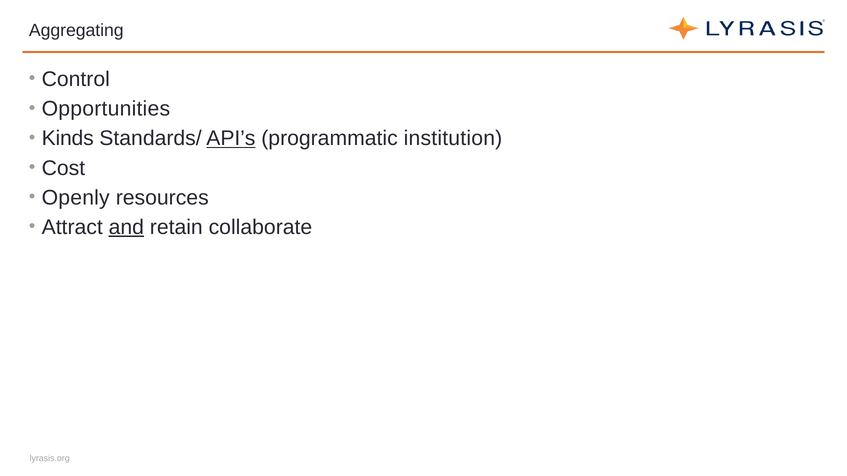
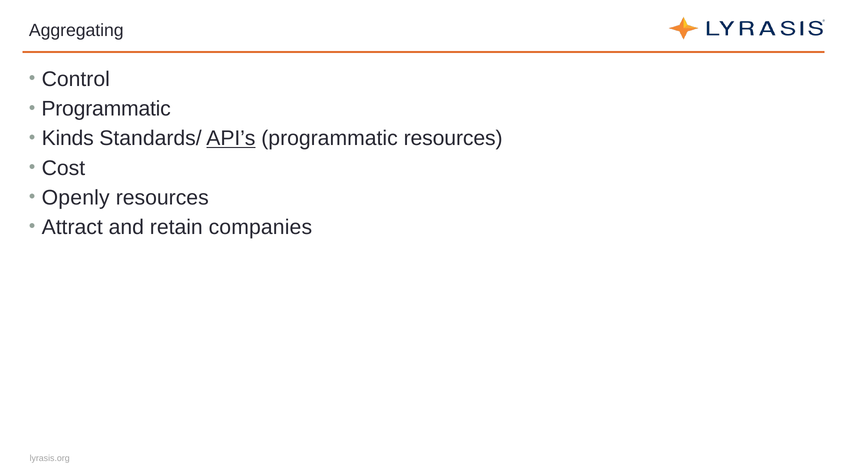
Opportunities at (106, 109): Opportunities -> Programmatic
programmatic institution: institution -> resources
and underline: present -> none
collaborate: collaborate -> companies
